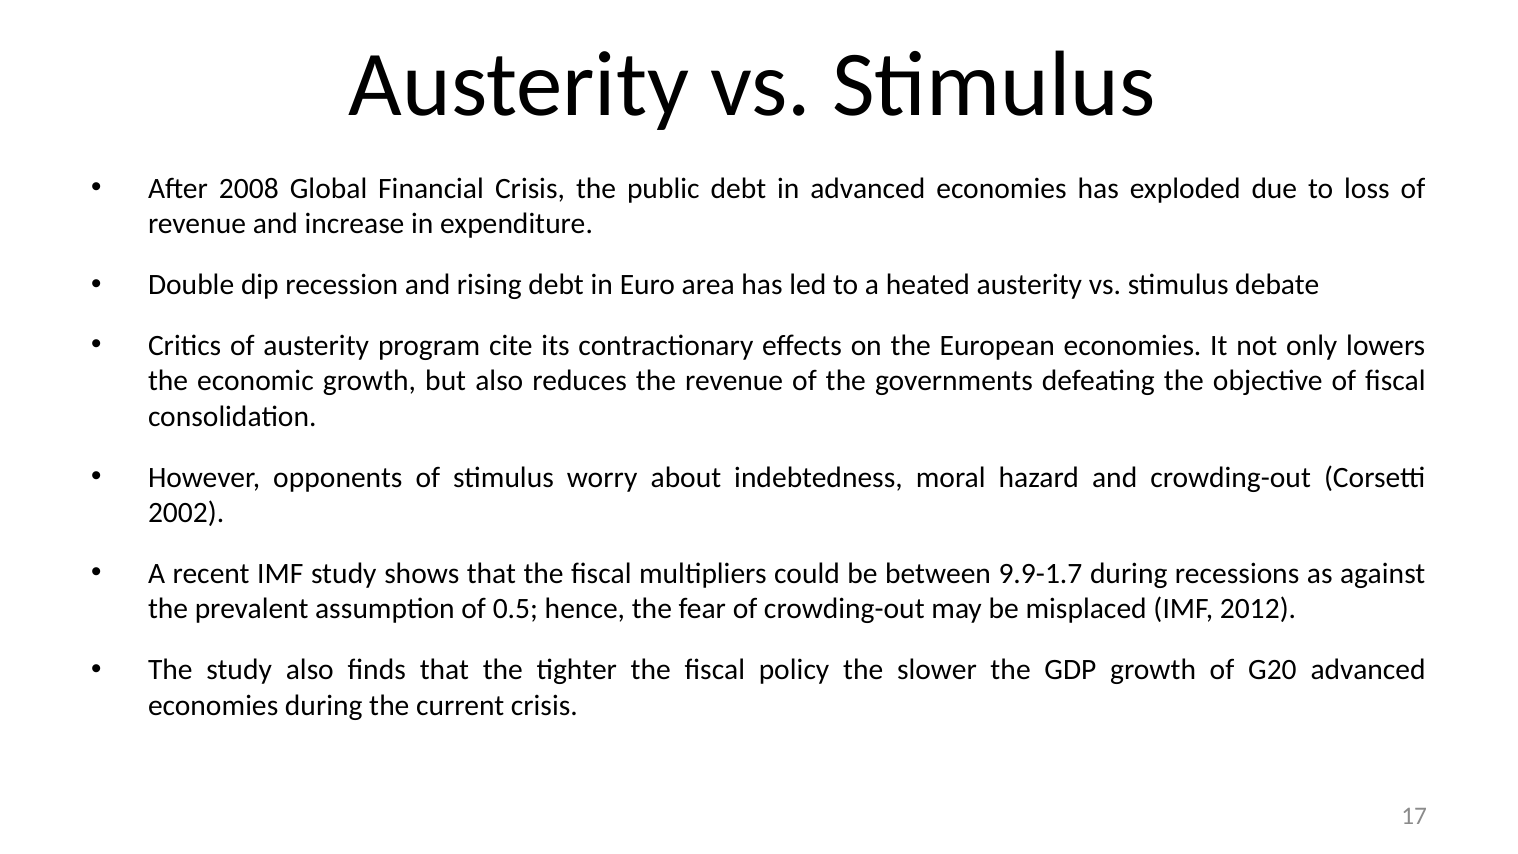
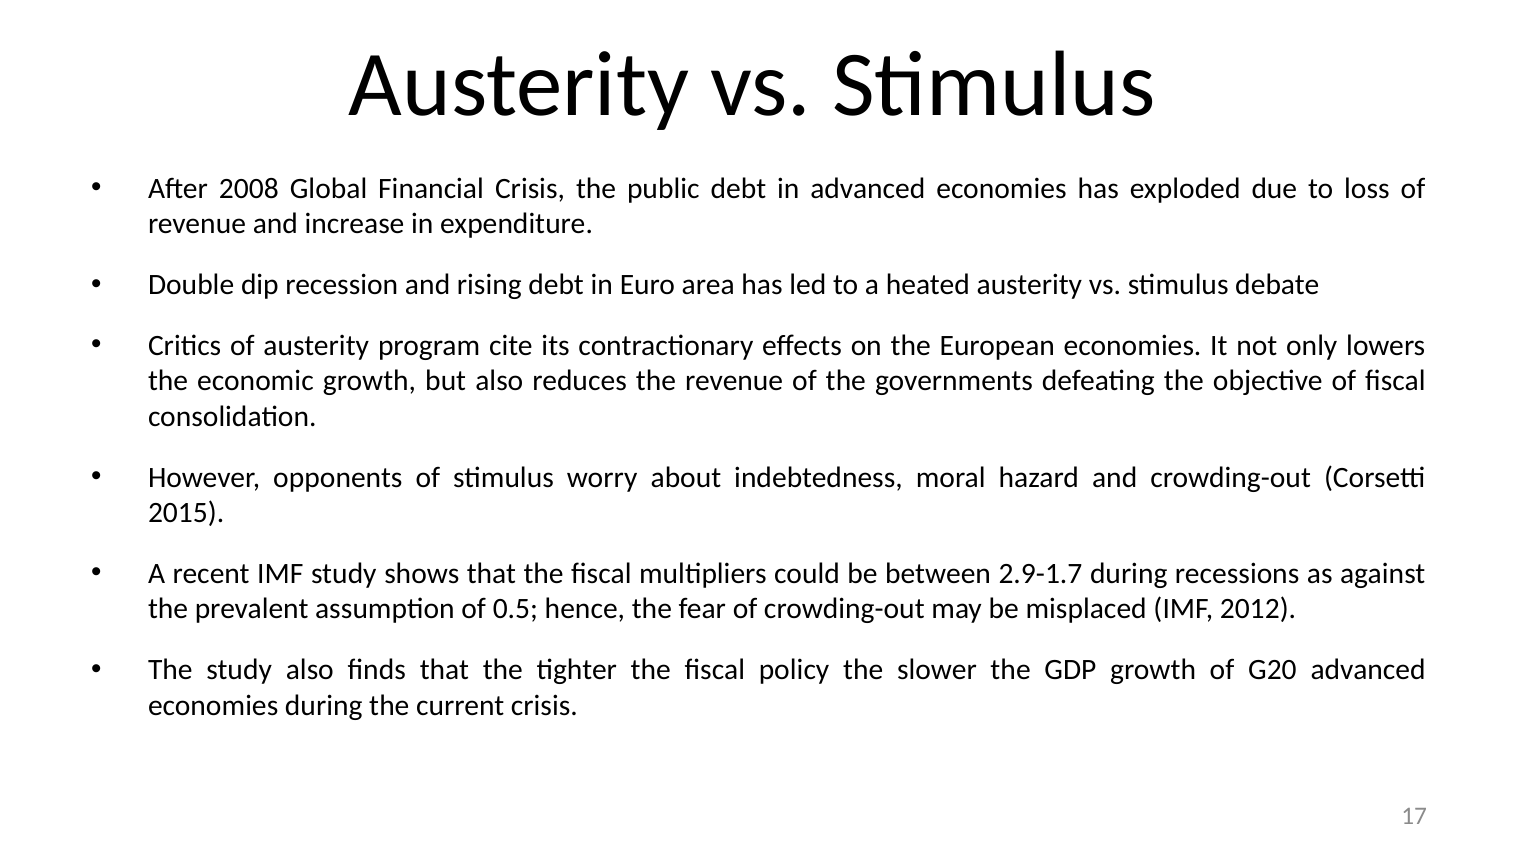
2002: 2002 -> 2015
9.9-1.7: 9.9-1.7 -> 2.9-1.7
